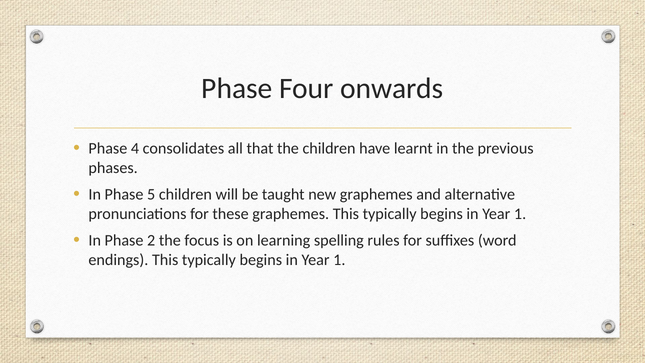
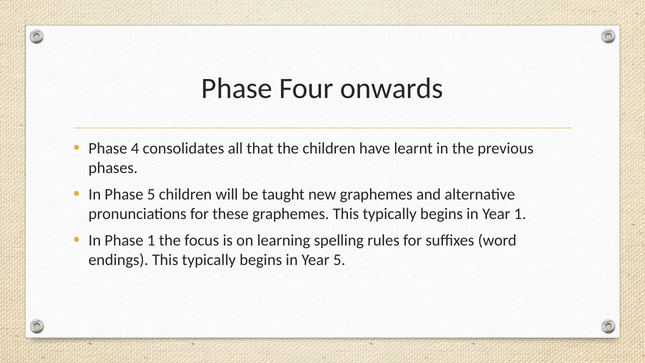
Phase 2: 2 -> 1
1 at (339, 260): 1 -> 5
